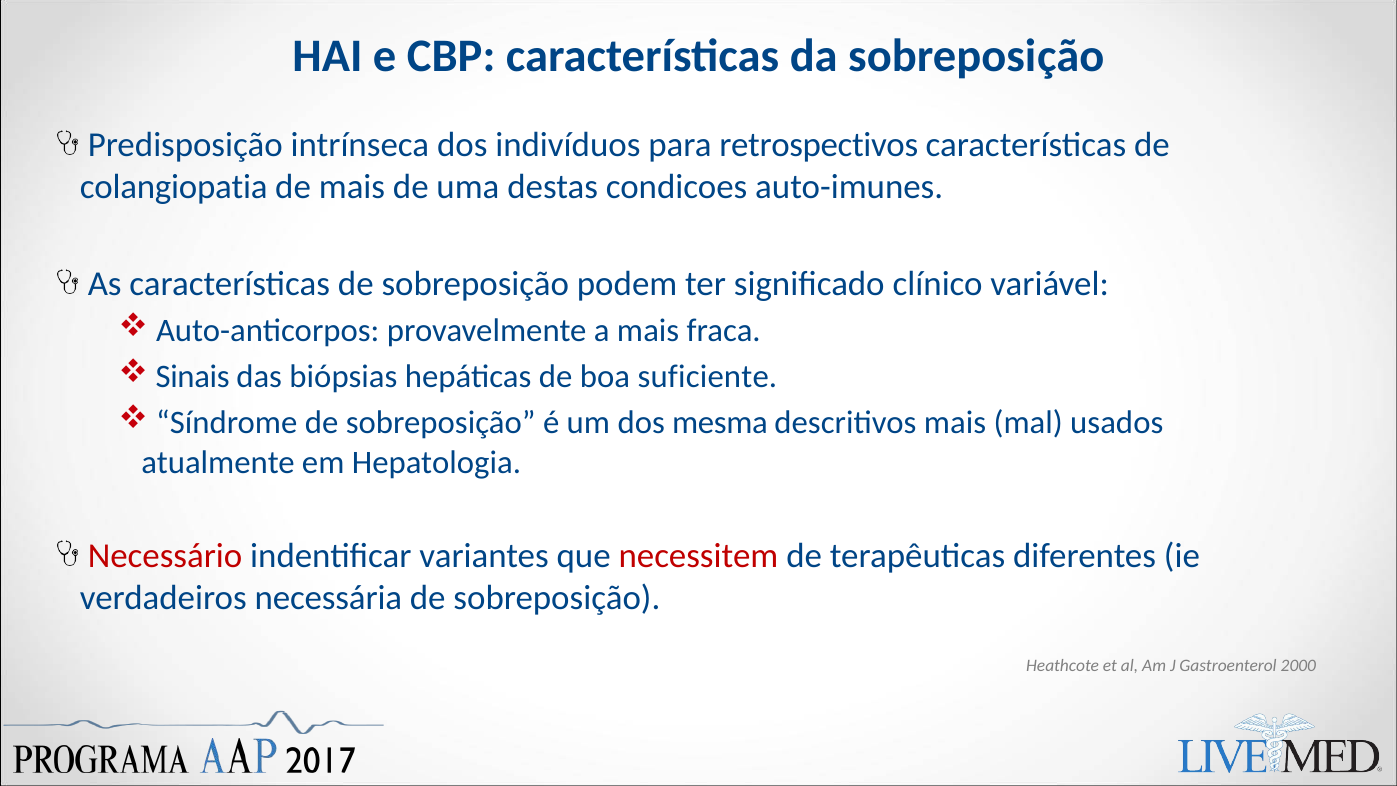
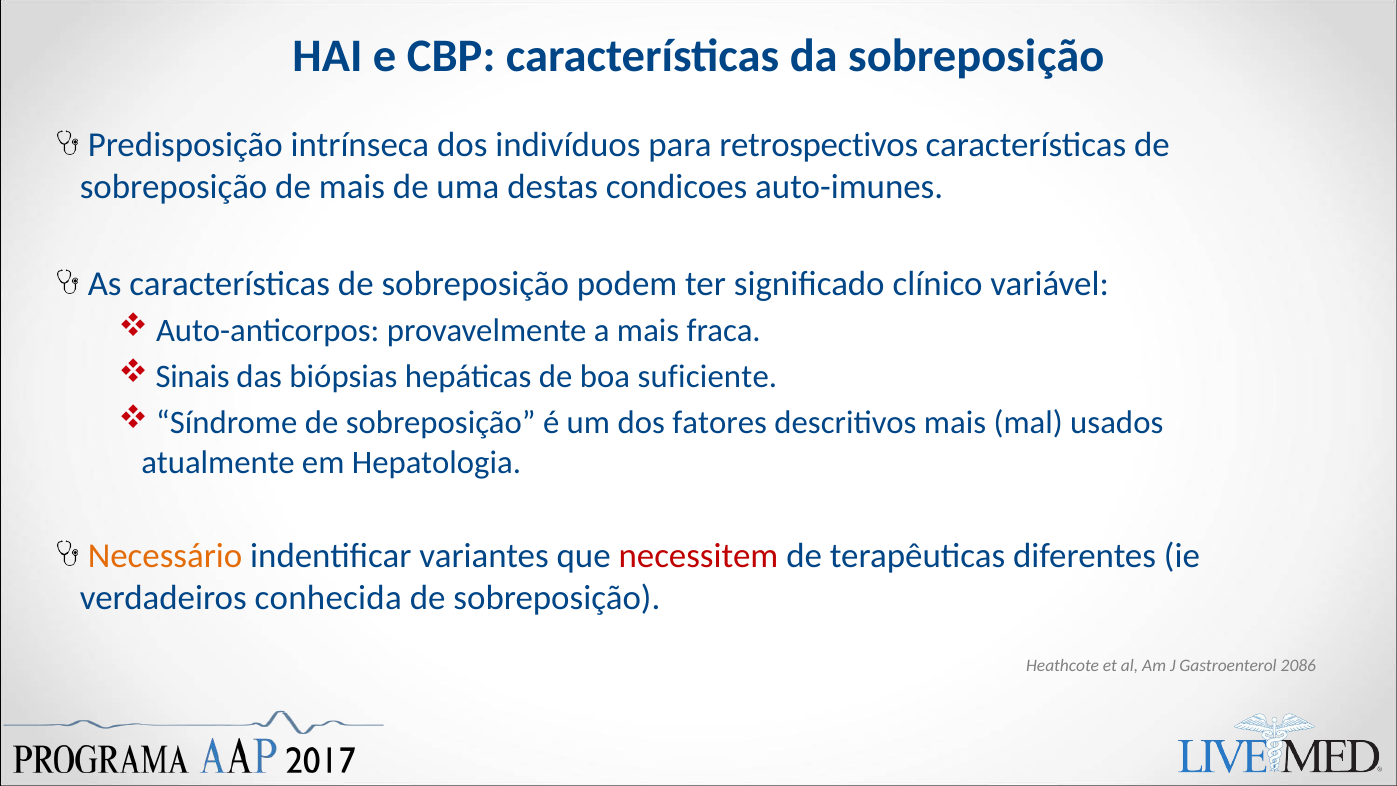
colangiopatia at (174, 187): colangiopatia -> sobreposição
mesma: mesma -> fatores
Necessário colour: red -> orange
necessária: necessária -> conhecida
2000: 2000 -> 2086
